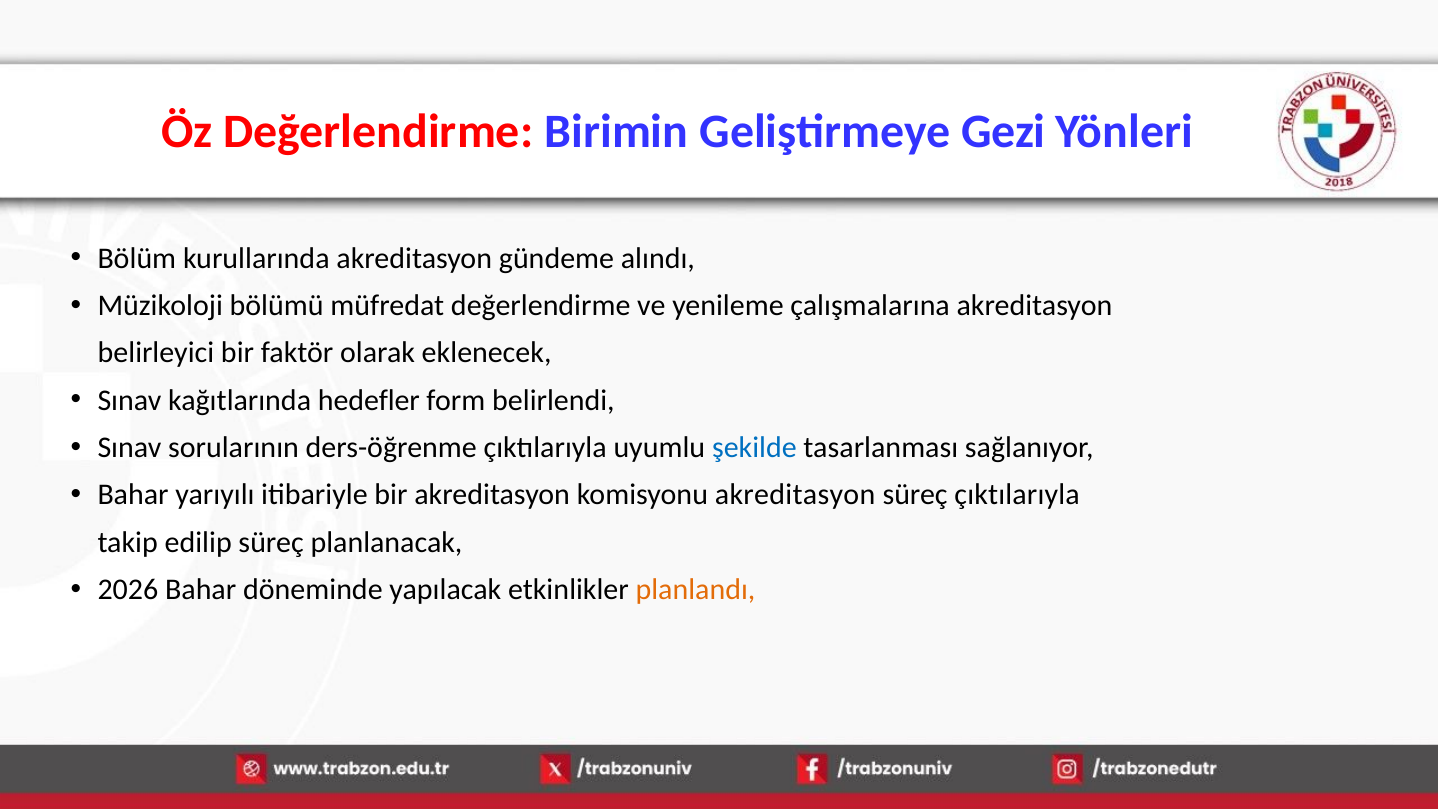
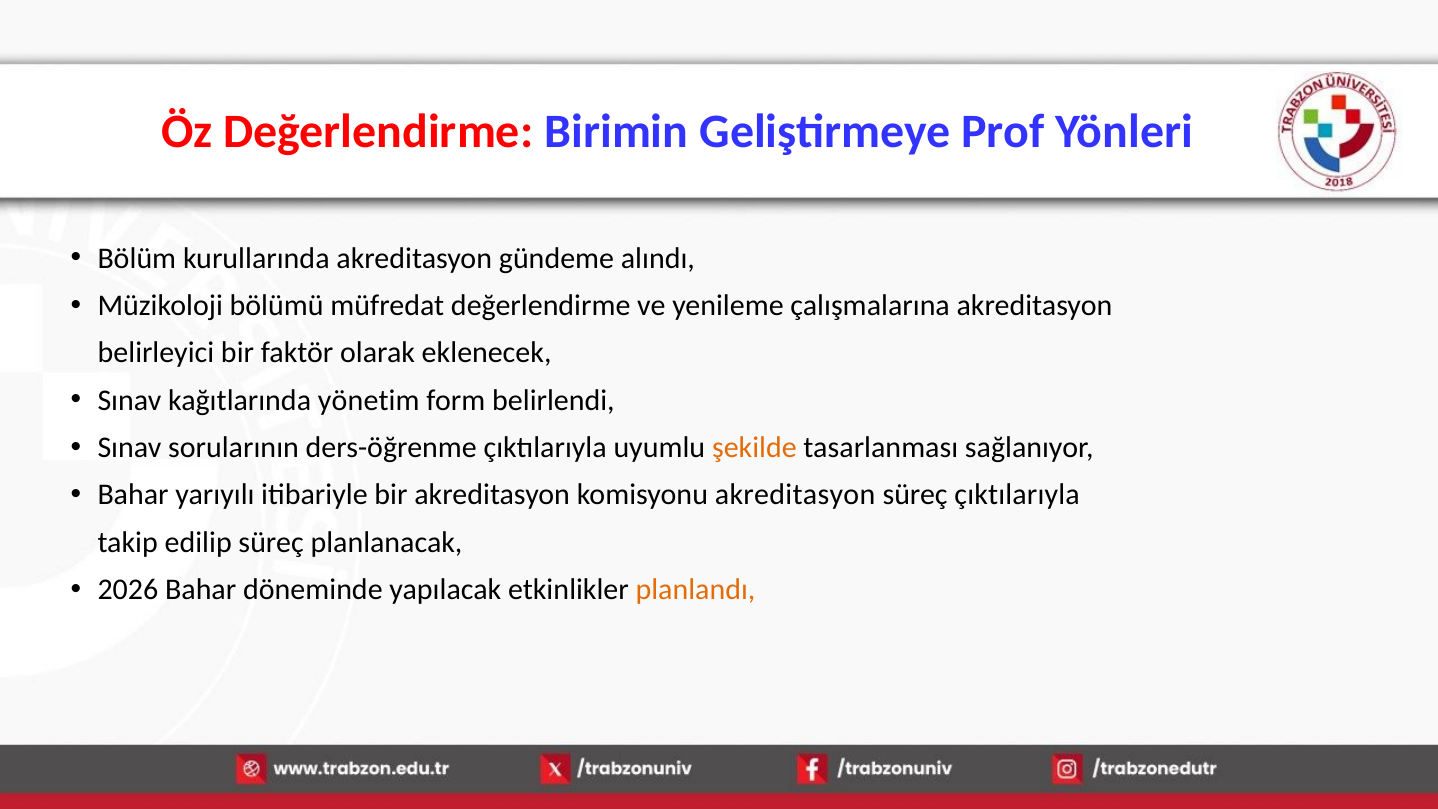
Gezi: Gezi -> Prof
hedefler: hedefler -> yönetim
şekilde colour: blue -> orange
